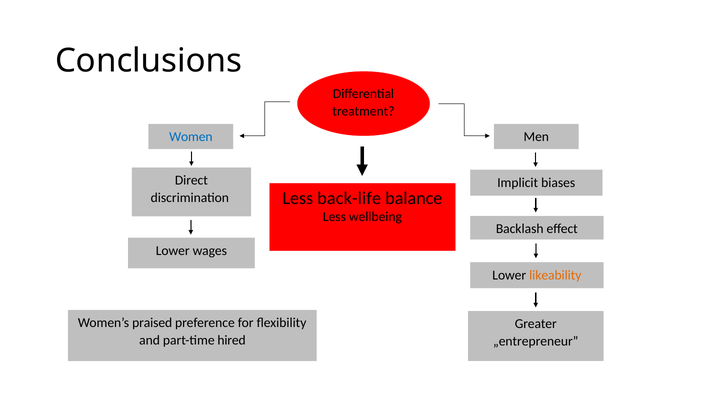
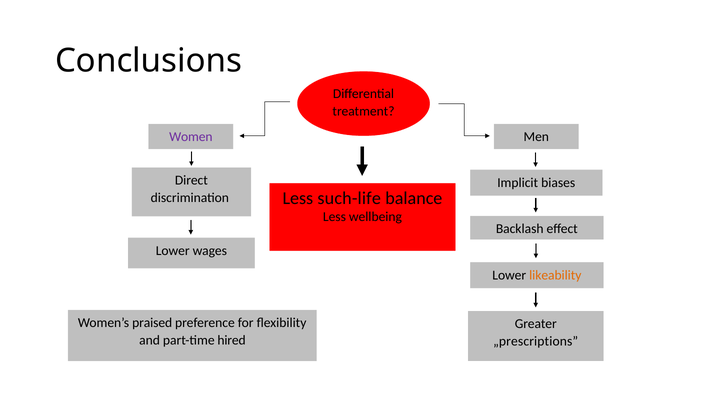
Women colour: blue -> purple
back-life: back-life -> such-life
„entrepreneur: „entrepreneur -> „prescriptions
